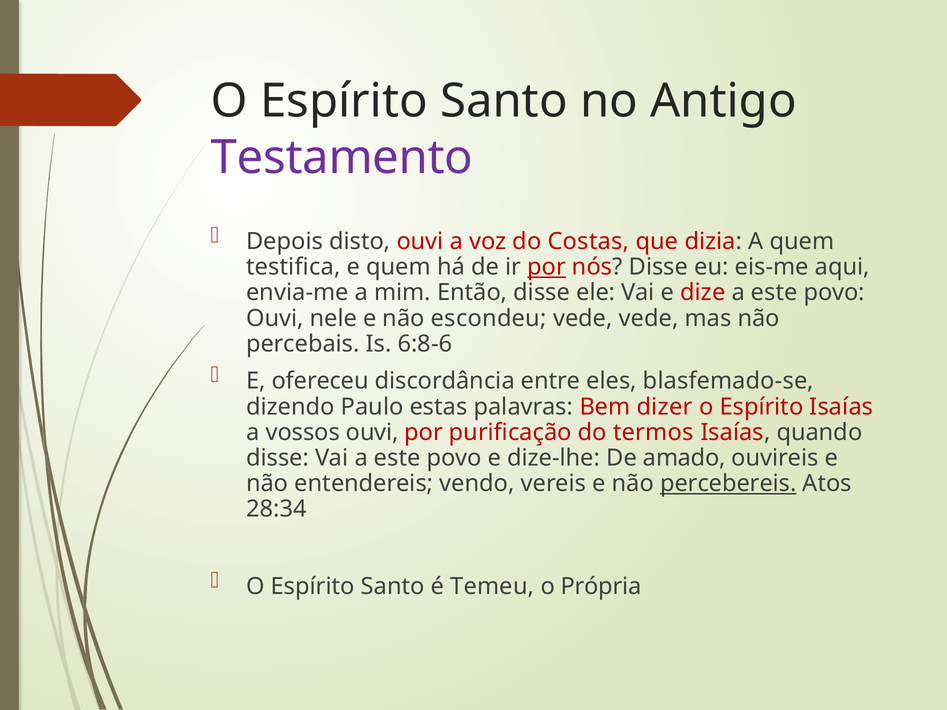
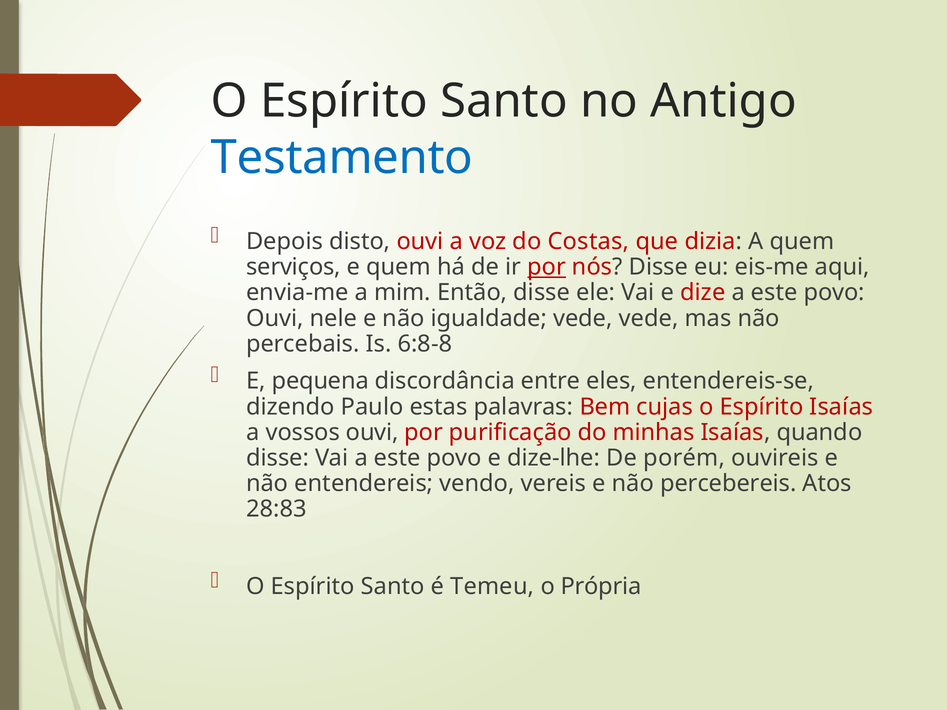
Testamento colour: purple -> blue
testifica: testifica -> serviços
escondeu: escondeu -> igualdade
6:8-6: 6:8-6 -> 6:8-8
ofereceu: ofereceu -> pequena
blasfemado-se: blasfemado-se -> entendereis-se
dizer: dizer -> cujas
termos: termos -> minhas
amado: amado -> porém
percebereis underline: present -> none
28:34: 28:34 -> 28:83
